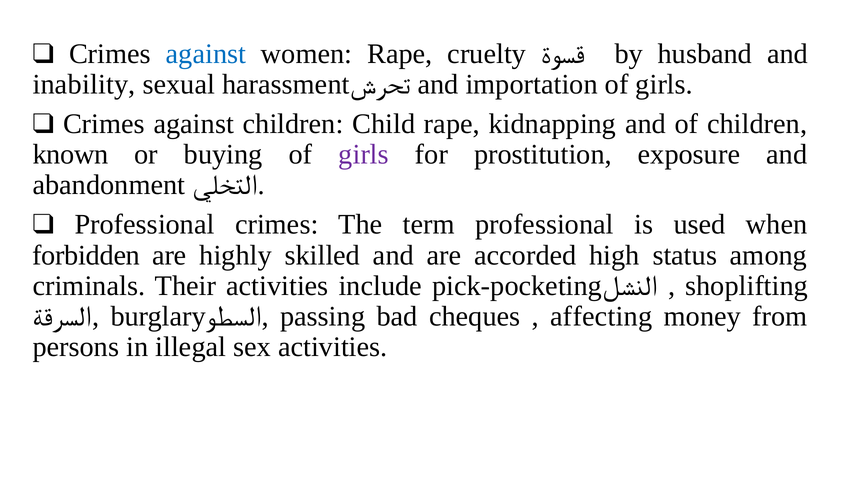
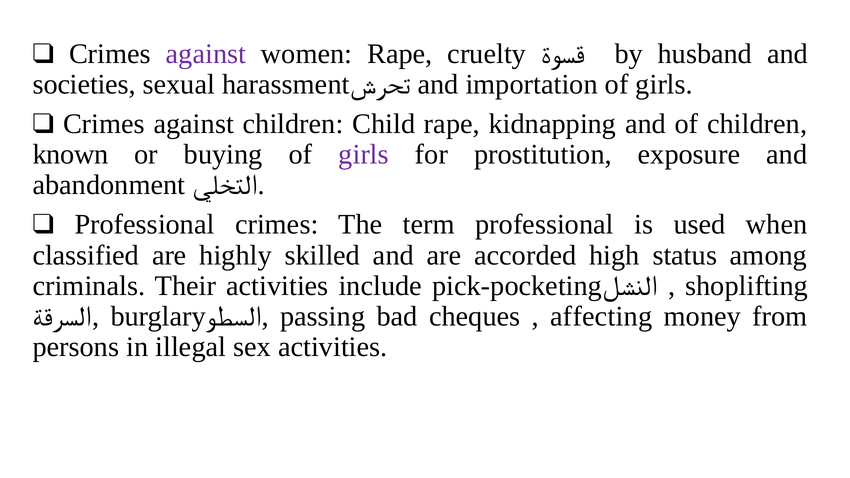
against at (206, 54) colour: blue -> purple
inability: inability -> societies
forbidden: forbidden -> classified
